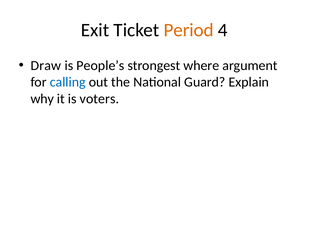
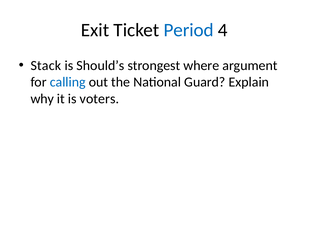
Period colour: orange -> blue
Draw: Draw -> Stack
People’s: People’s -> Should’s
